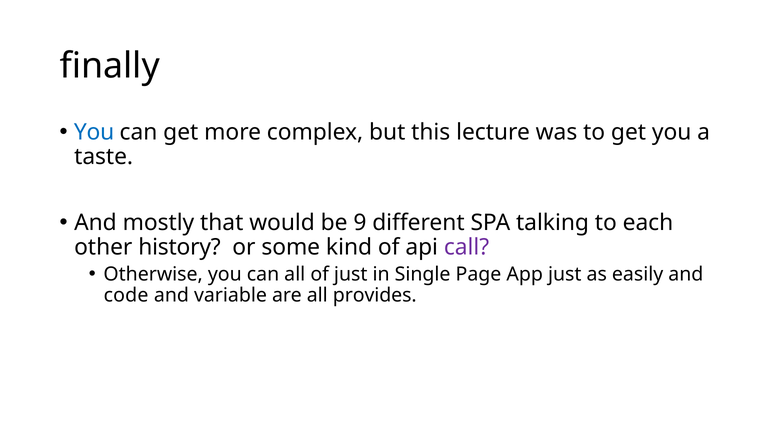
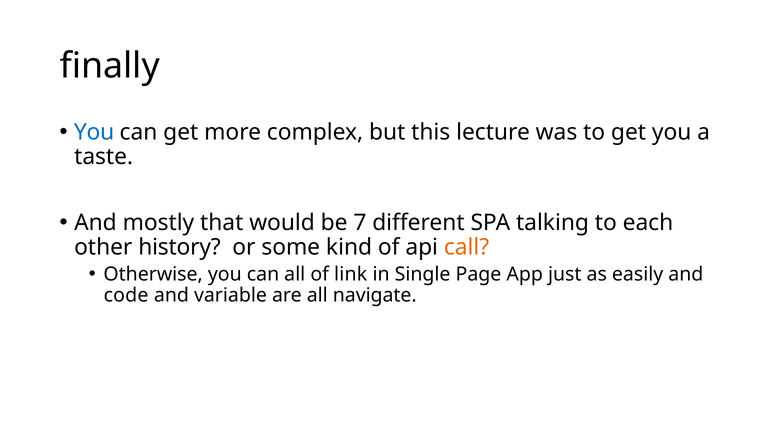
9: 9 -> 7
call colour: purple -> orange
of just: just -> link
provides: provides -> navigate
